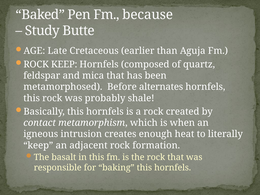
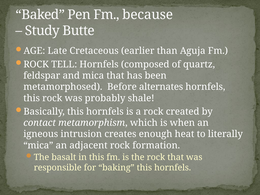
ROCK KEEP: KEEP -> TELL
keep at (38, 145): keep -> mica
